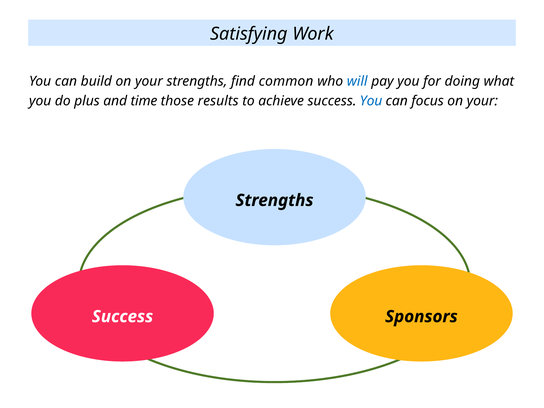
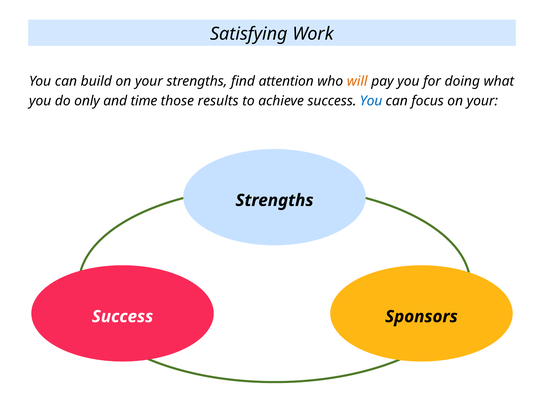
common: common -> attention
will colour: blue -> orange
plus: plus -> only
